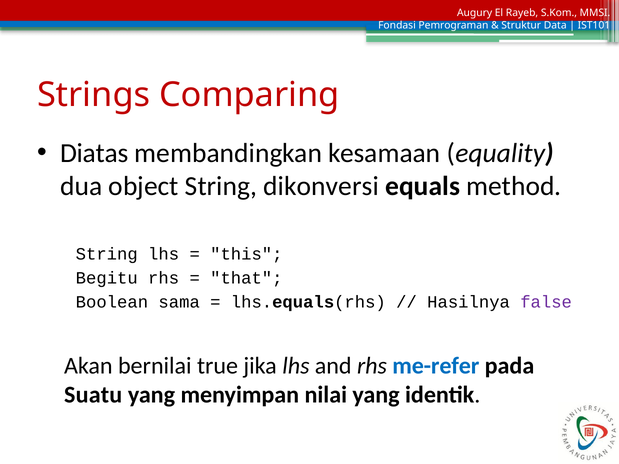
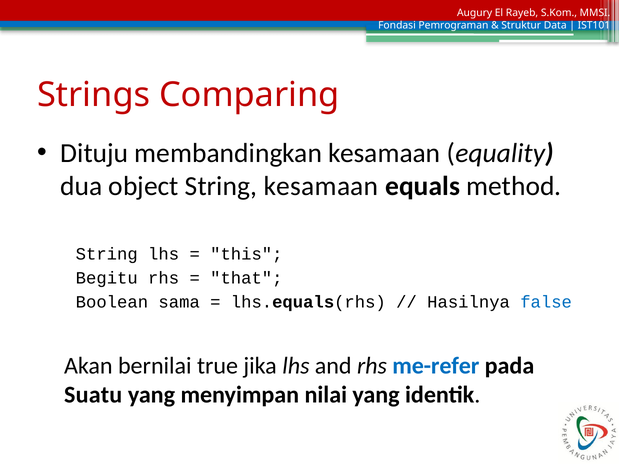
Diatas: Diatas -> Dituju
String dikonversi: dikonversi -> kesamaan
false colour: purple -> blue
